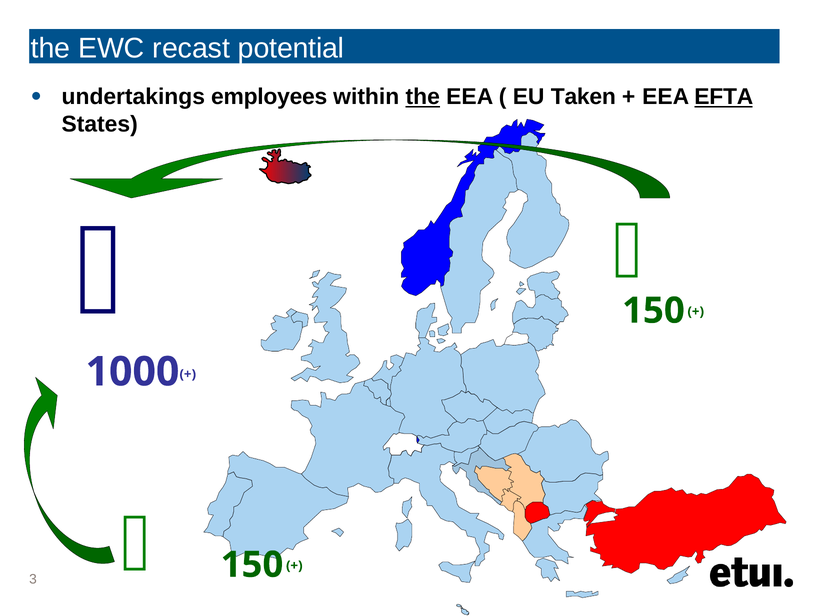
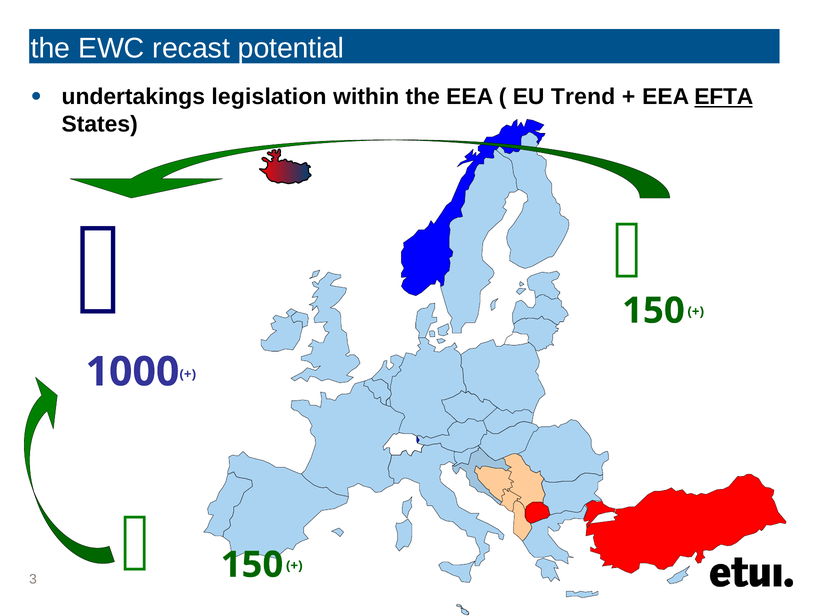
employees: employees -> legislation
the at (423, 97) underline: present -> none
Taken: Taken -> Trend
